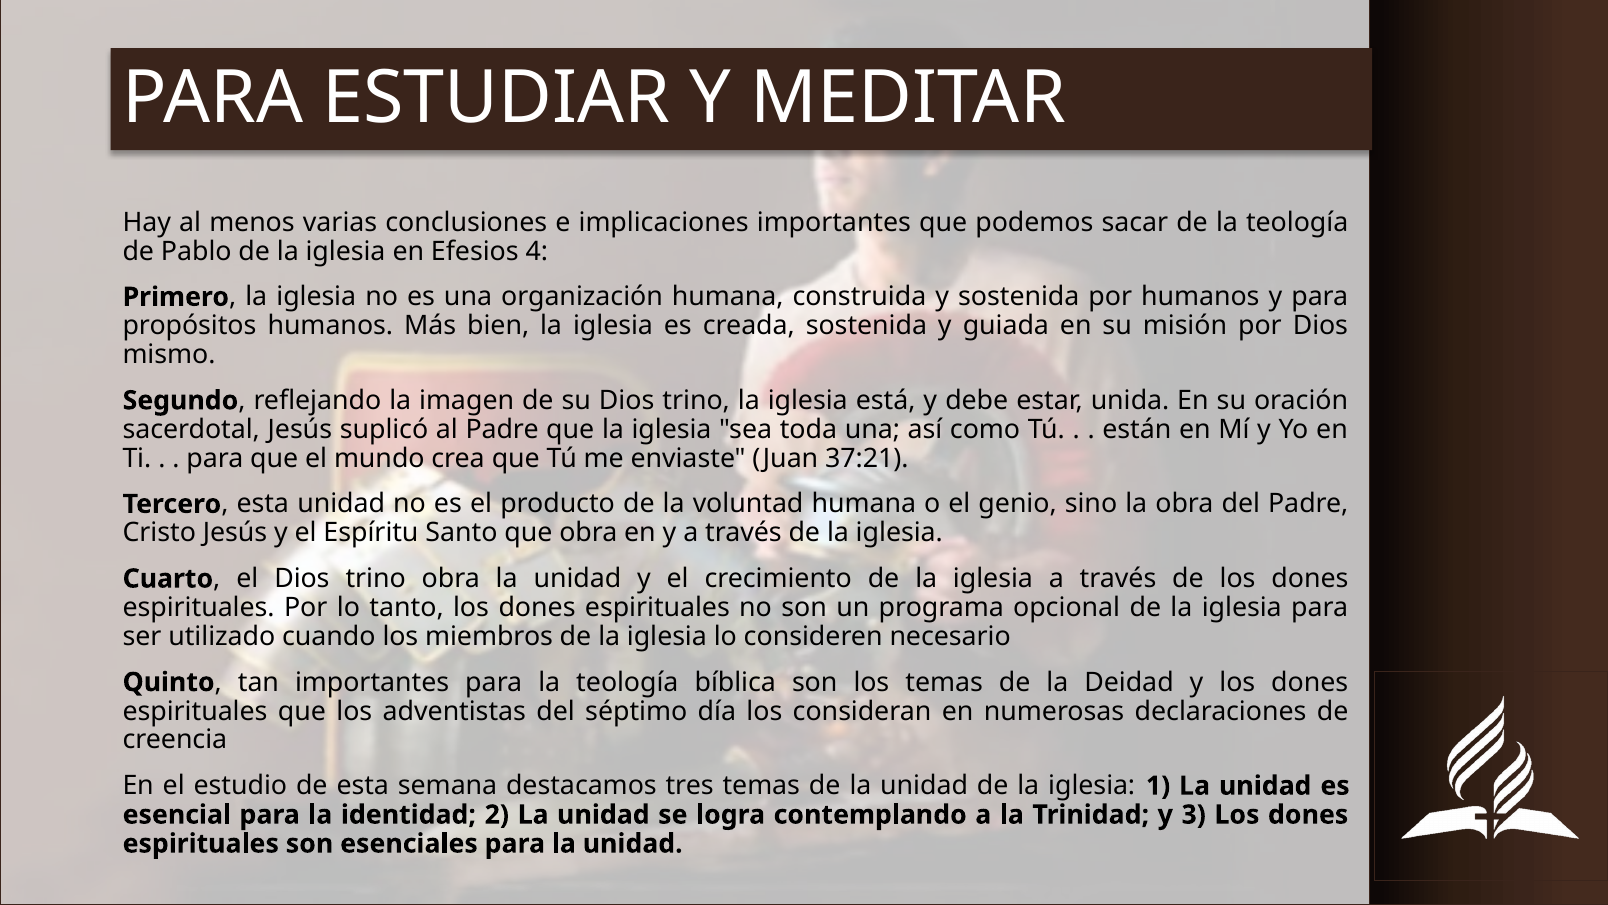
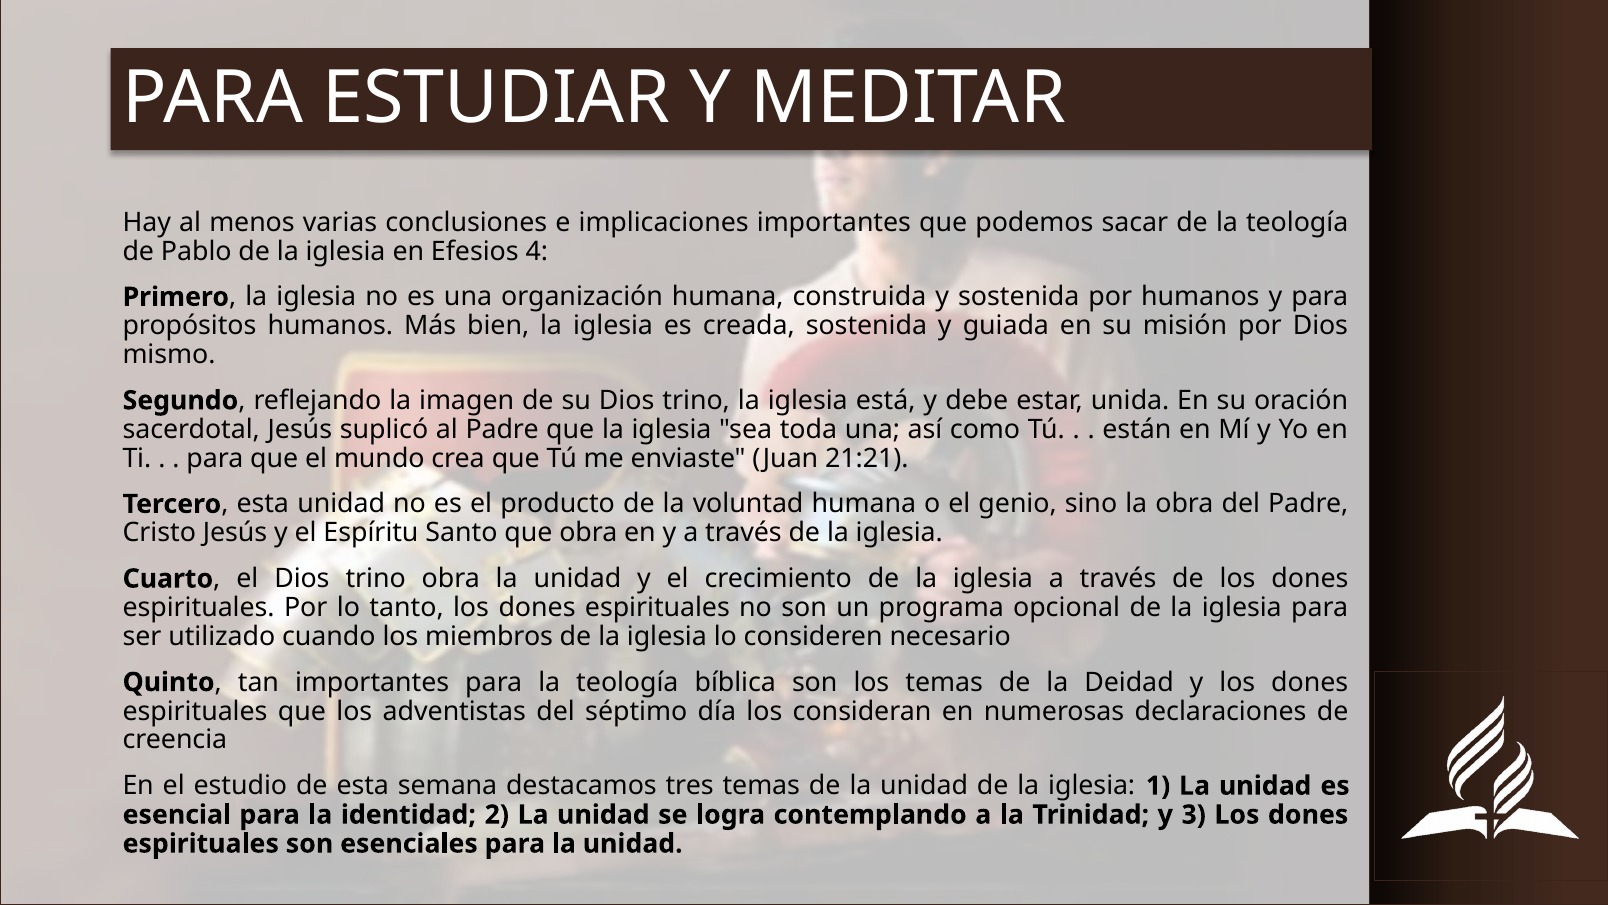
37:21: 37:21 -> 21:21
